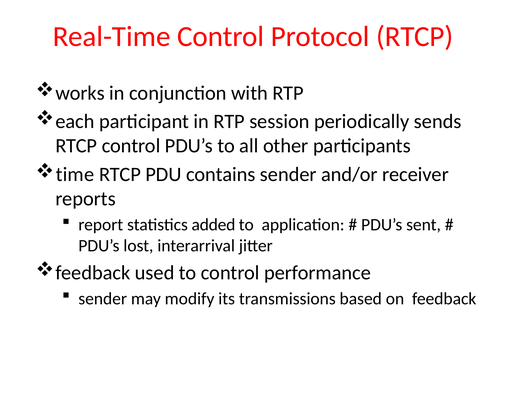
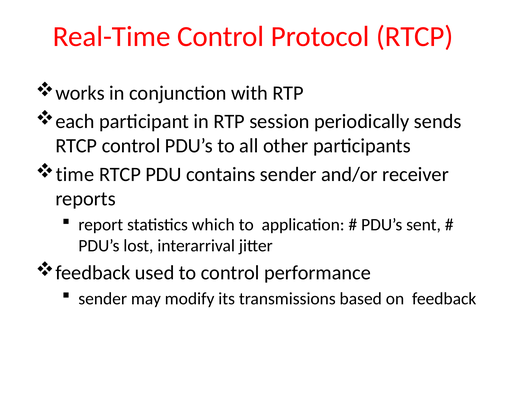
added: added -> which
